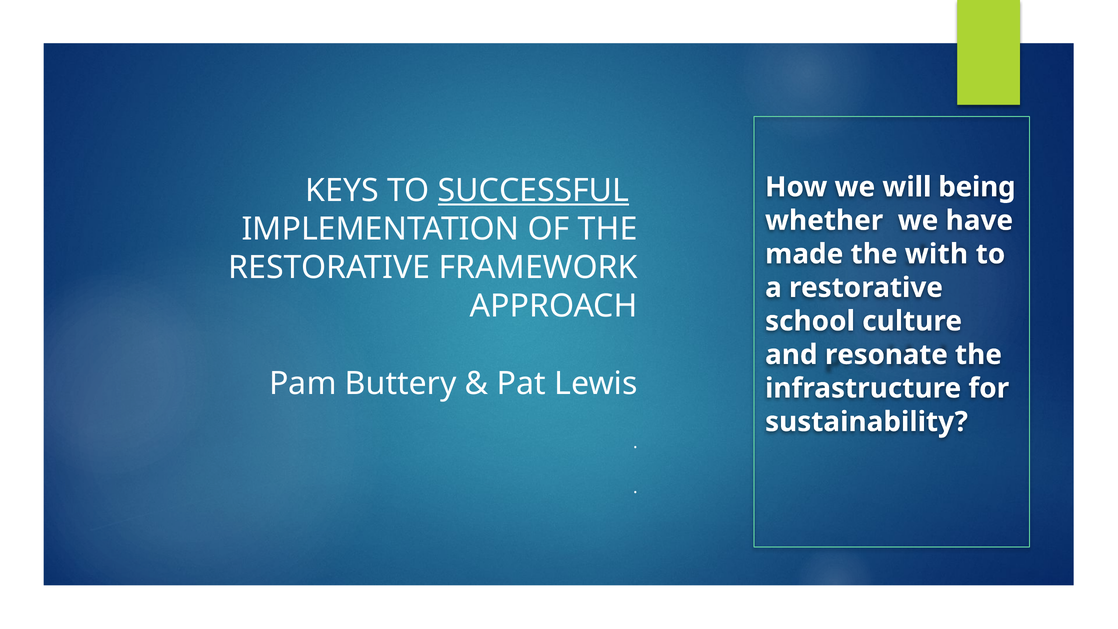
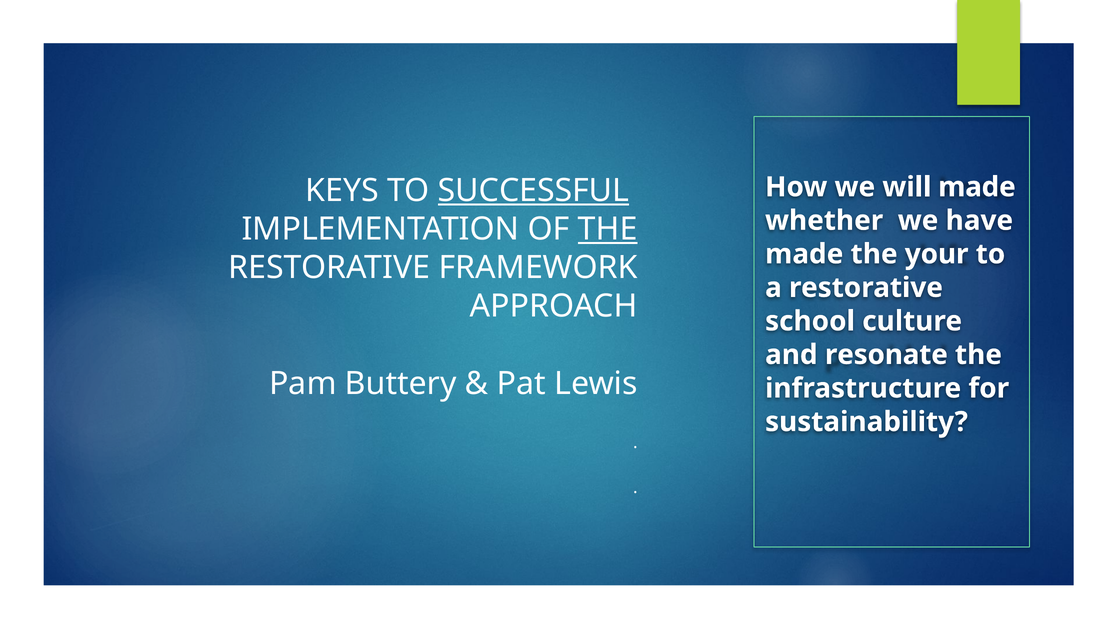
will being: being -> made
THE at (608, 229) underline: none -> present
with: with -> your
